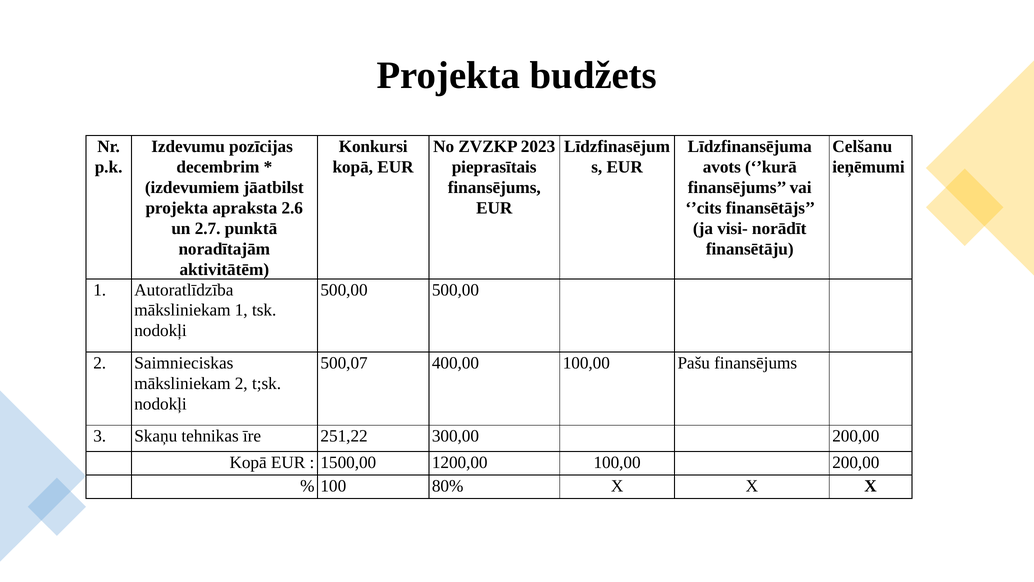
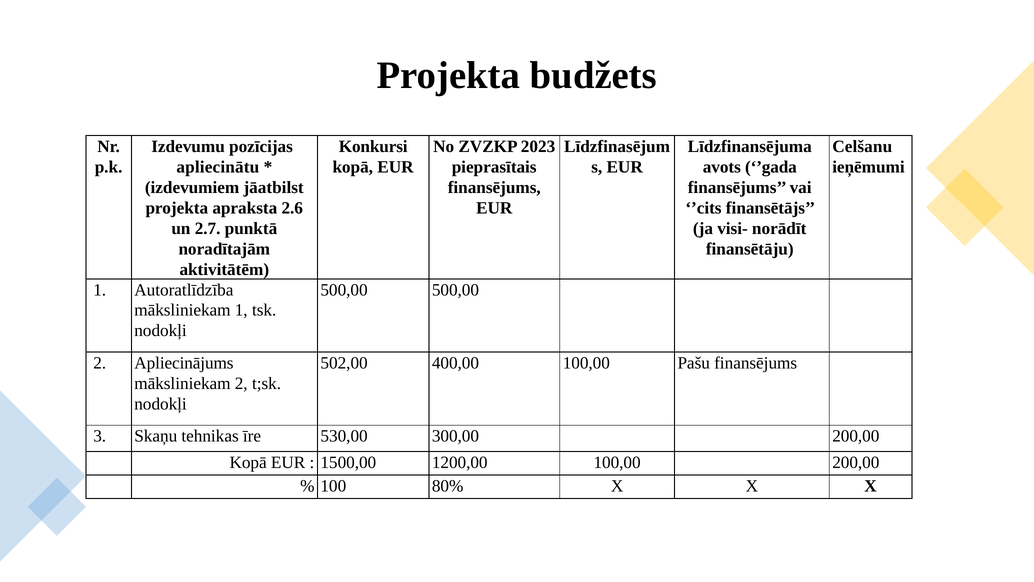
decembrim: decembrim -> apliecinātu
’kurā: ’kurā -> ’gada
Saimnieciskas: Saimnieciskas -> Apliecinājums
500,07: 500,07 -> 502,00
251,22: 251,22 -> 530,00
